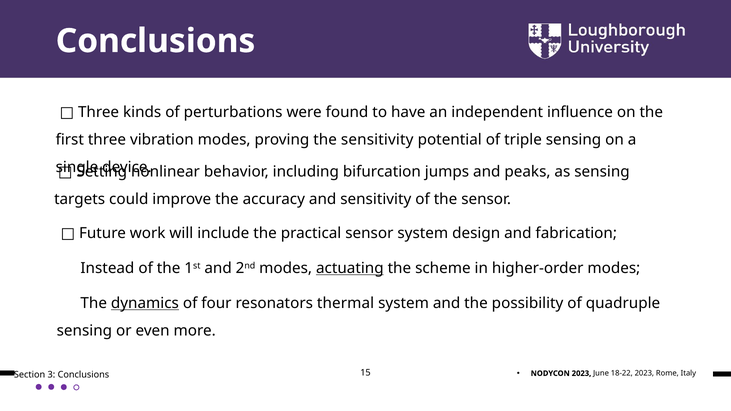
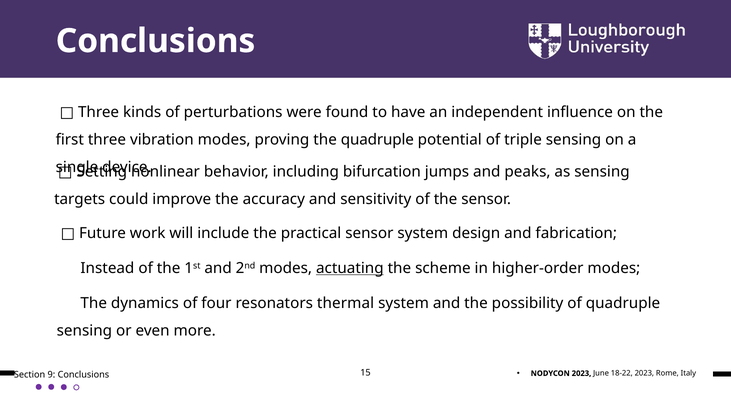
the sensitivity: sensitivity -> quadruple
dynamics underline: present -> none
3: 3 -> 9
